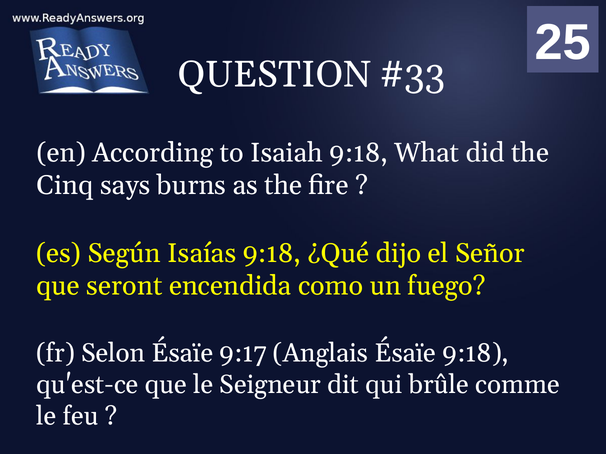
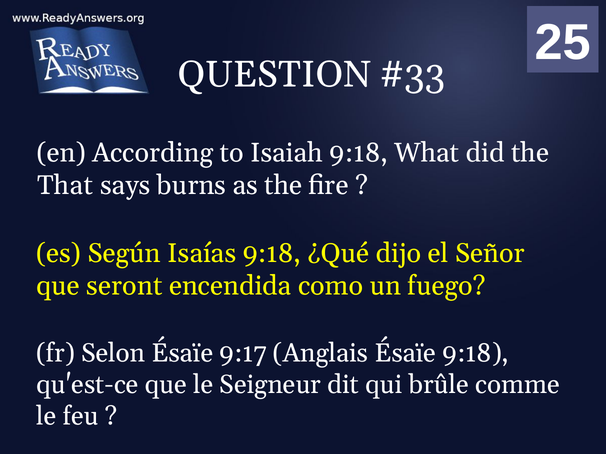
Cinq: Cinq -> That
